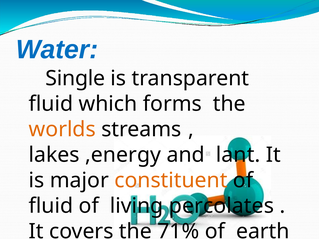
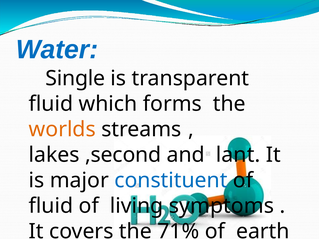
,energy: ,energy -> ,second
constituent colour: orange -> blue
percolates: percolates -> symptoms
